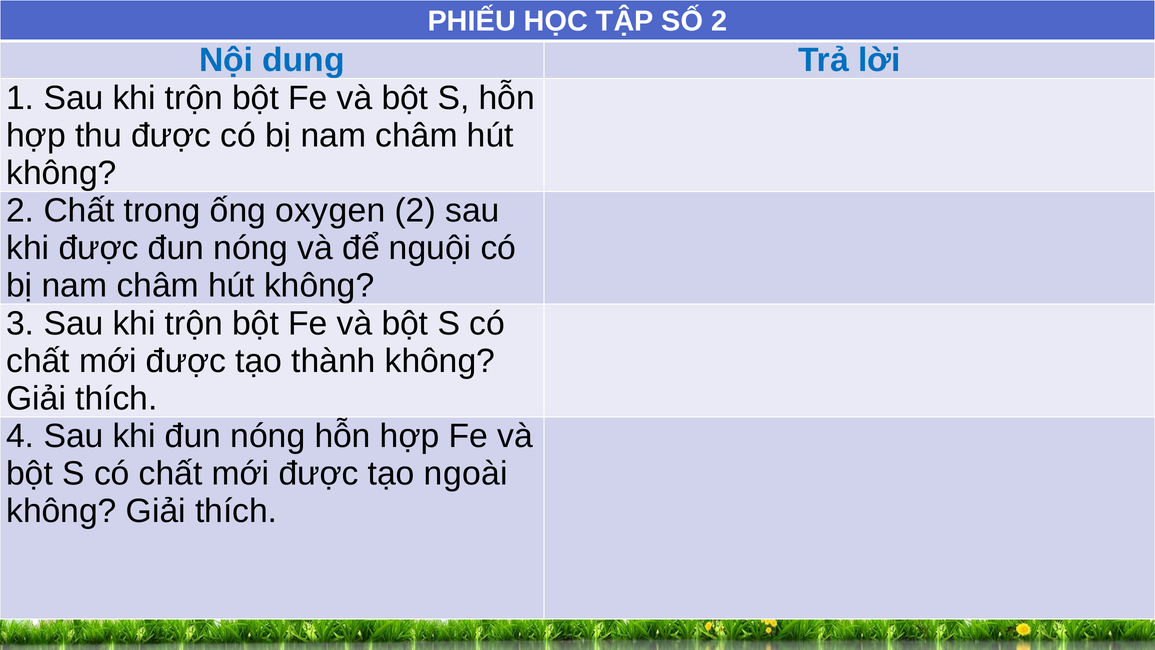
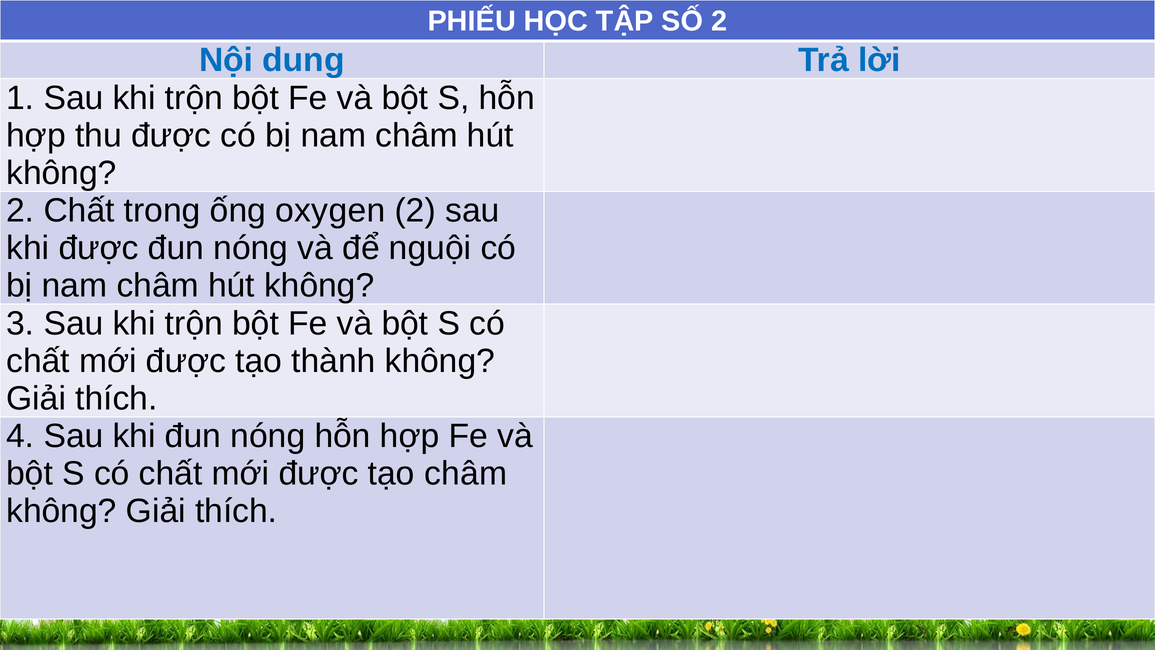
tạo ngoài: ngoài -> châm
